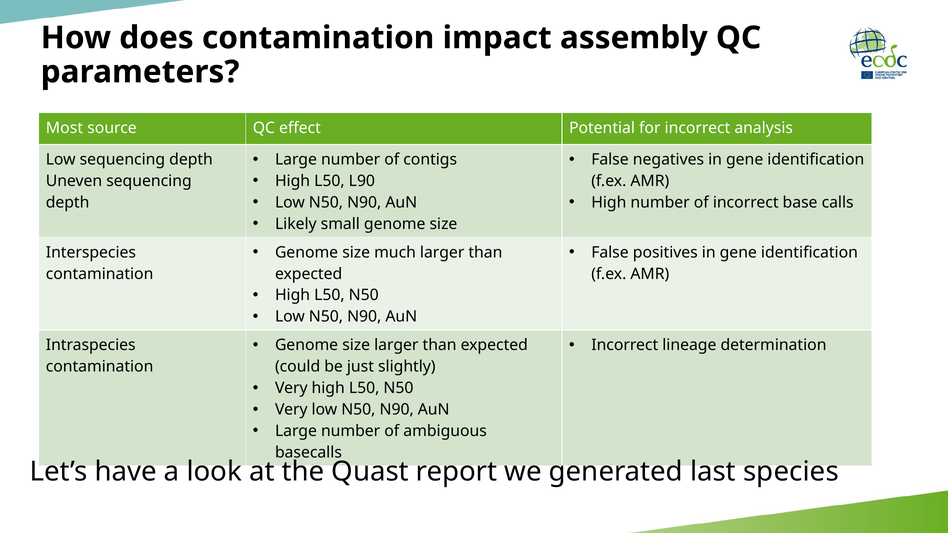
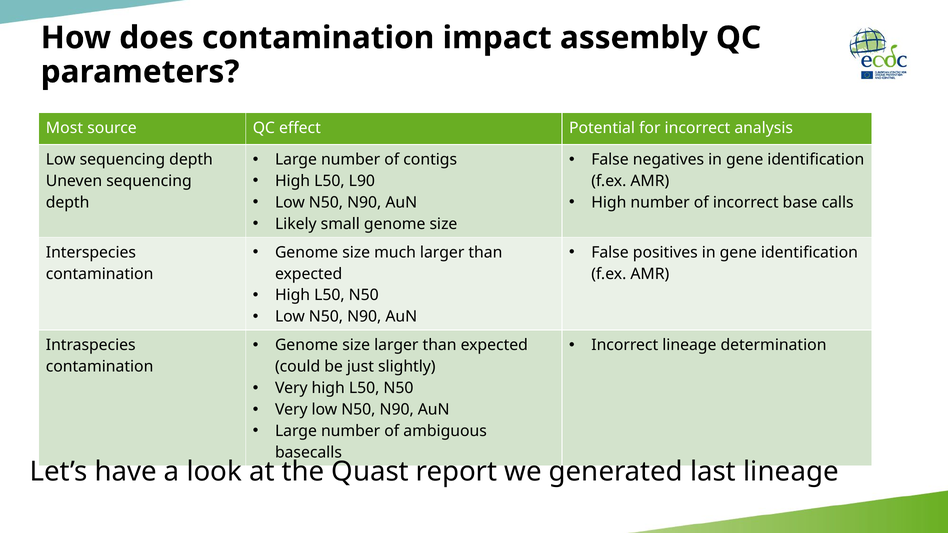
last species: species -> lineage
